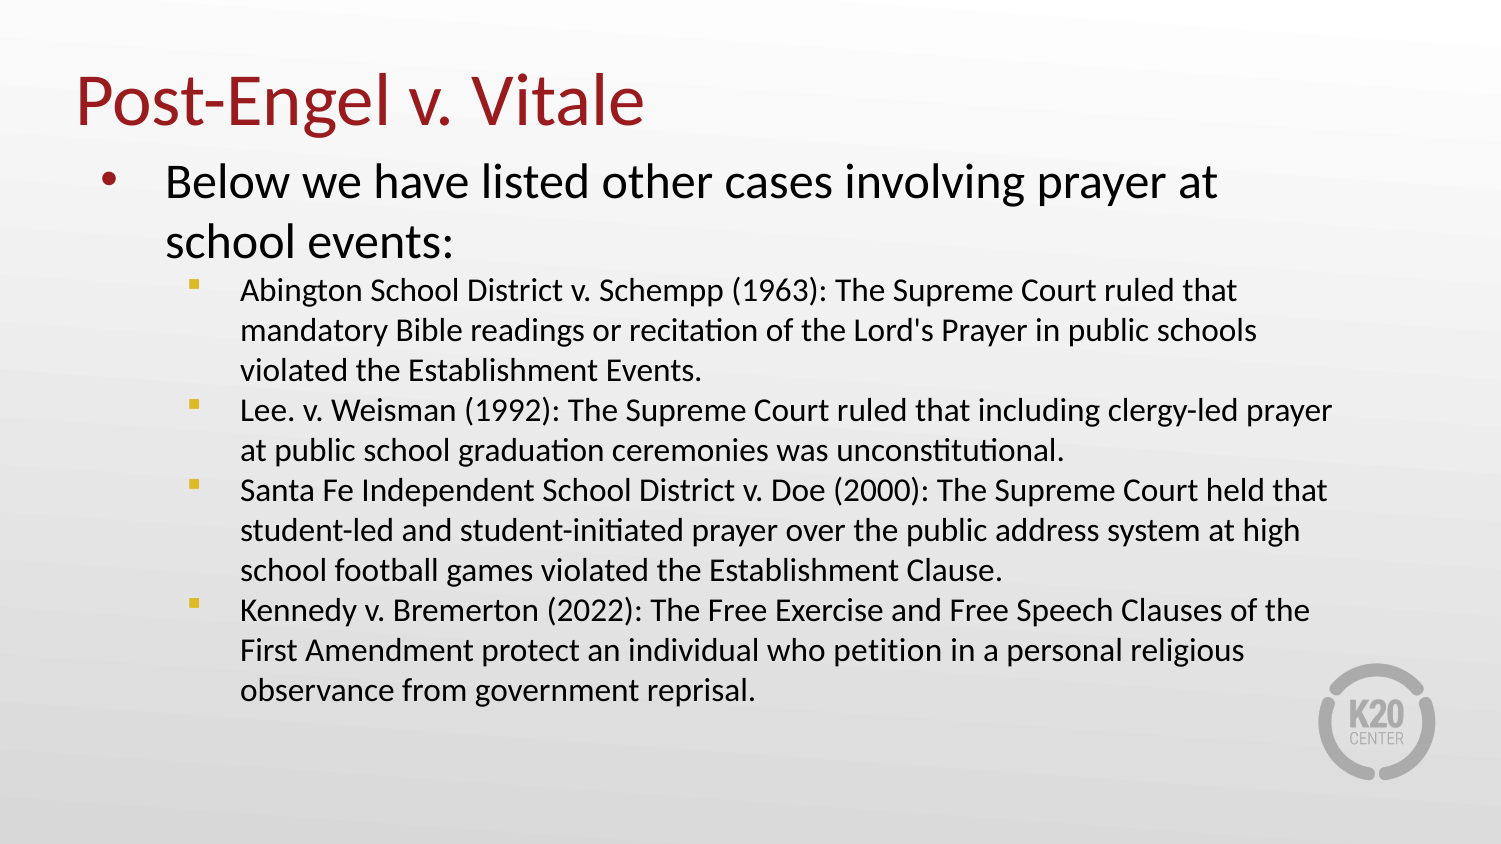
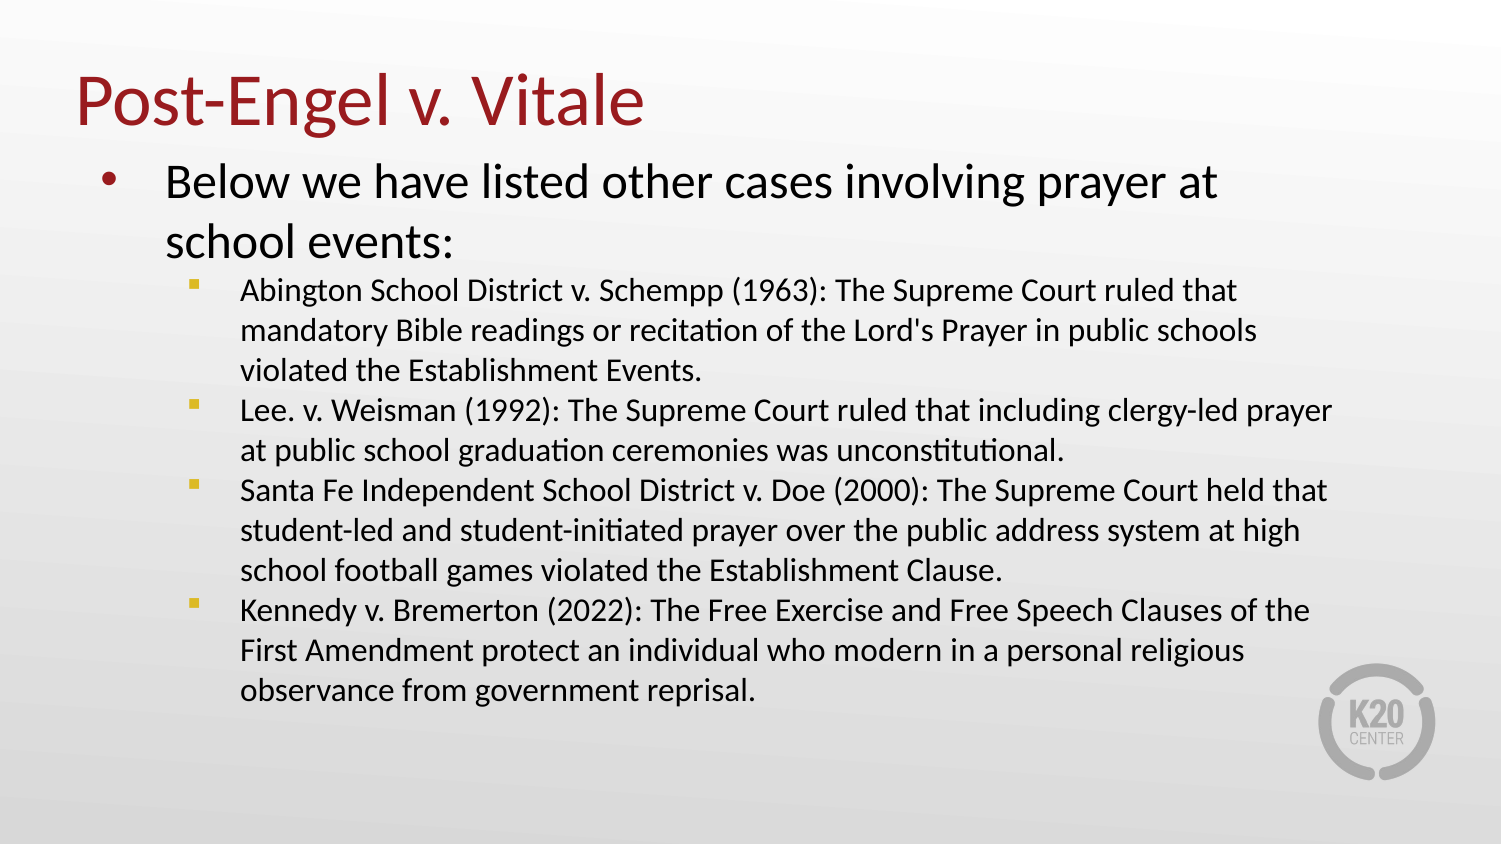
petition: petition -> modern
